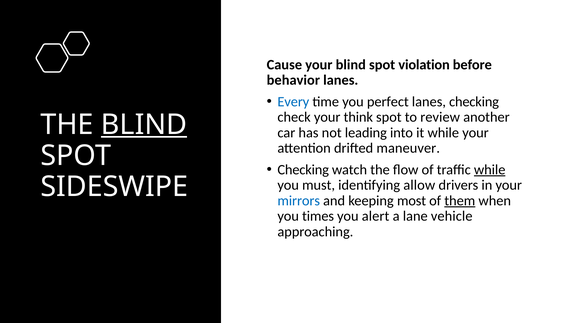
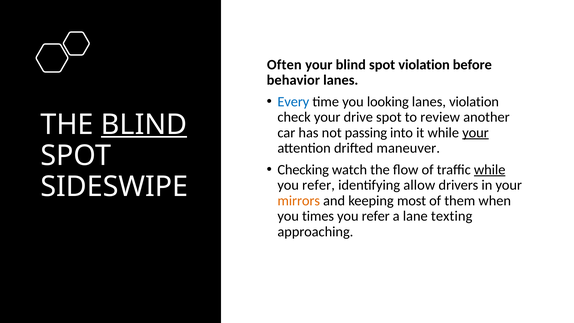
Cause: Cause -> Often
perfect: perfect -> looking
lanes checking: checking -> violation
think: think -> drive
leading: leading -> passing
your at (475, 133) underline: none -> present
must at (319, 185): must -> refer
mirrors colour: blue -> orange
them underline: present -> none
alert at (376, 216): alert -> refer
vehicle: vehicle -> texting
